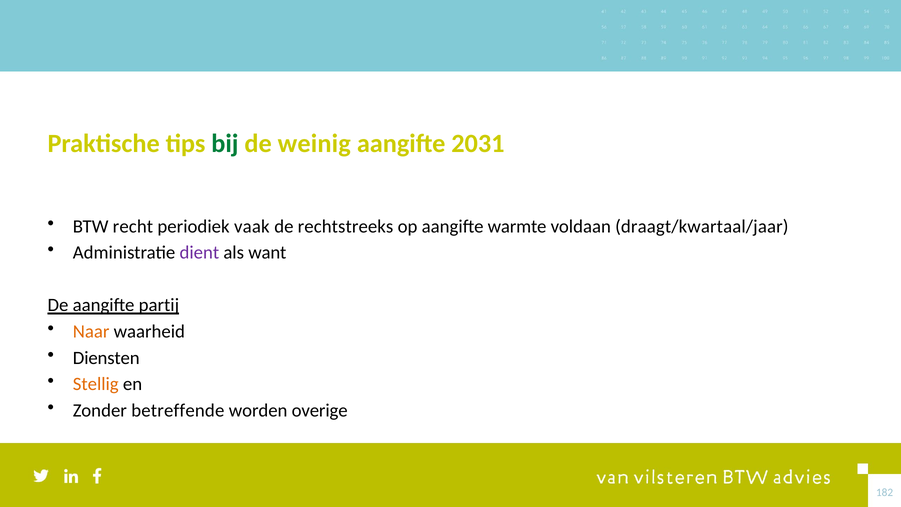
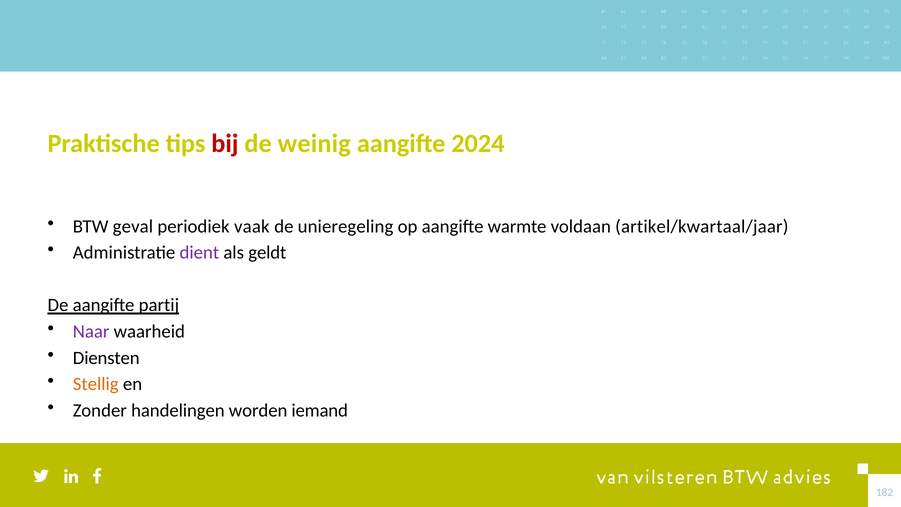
bij colour: green -> red
2031: 2031 -> 2024
recht: recht -> geval
rechtstreeks: rechtstreeks -> unieregeling
draagt/kwartaal/jaar: draagt/kwartaal/jaar -> artikel/kwartaal/jaar
want: want -> geldt
Naar colour: orange -> purple
betreffende: betreffende -> handelingen
overige: overige -> iemand
